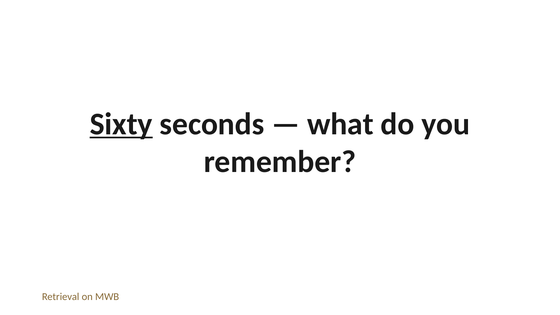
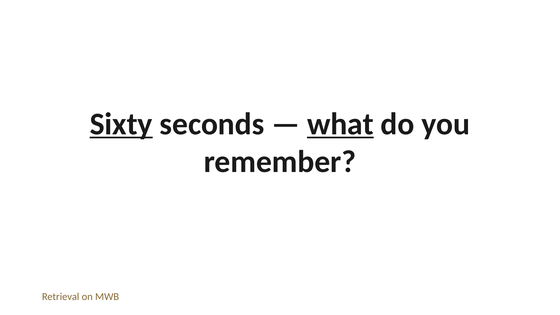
what underline: none -> present
